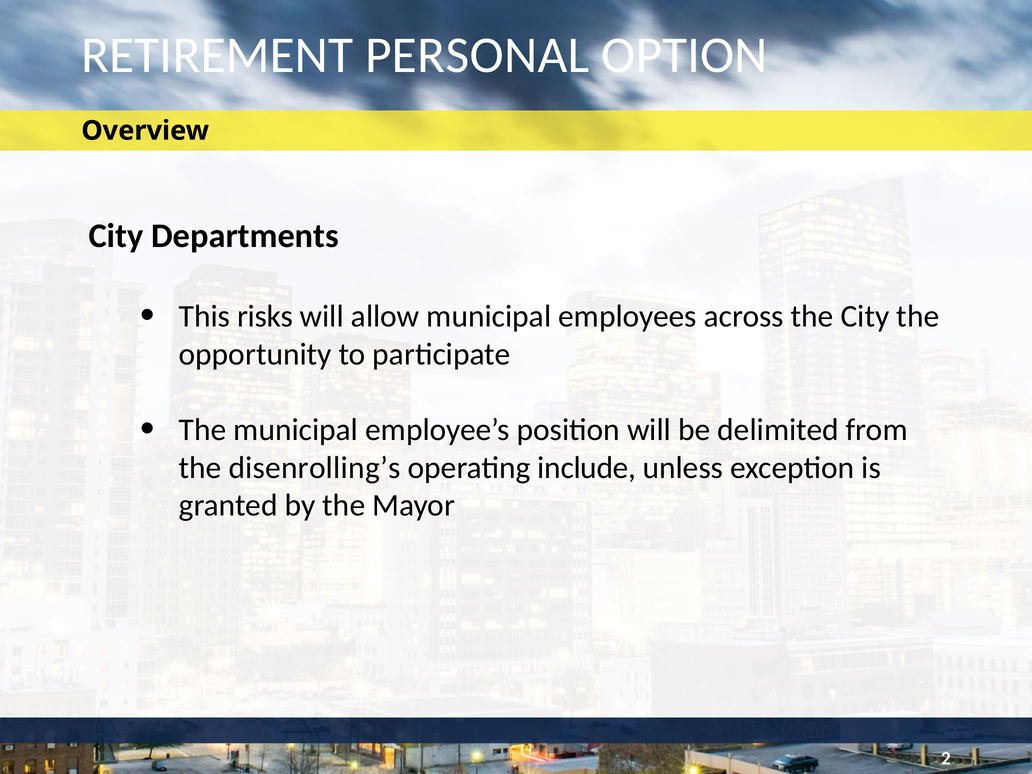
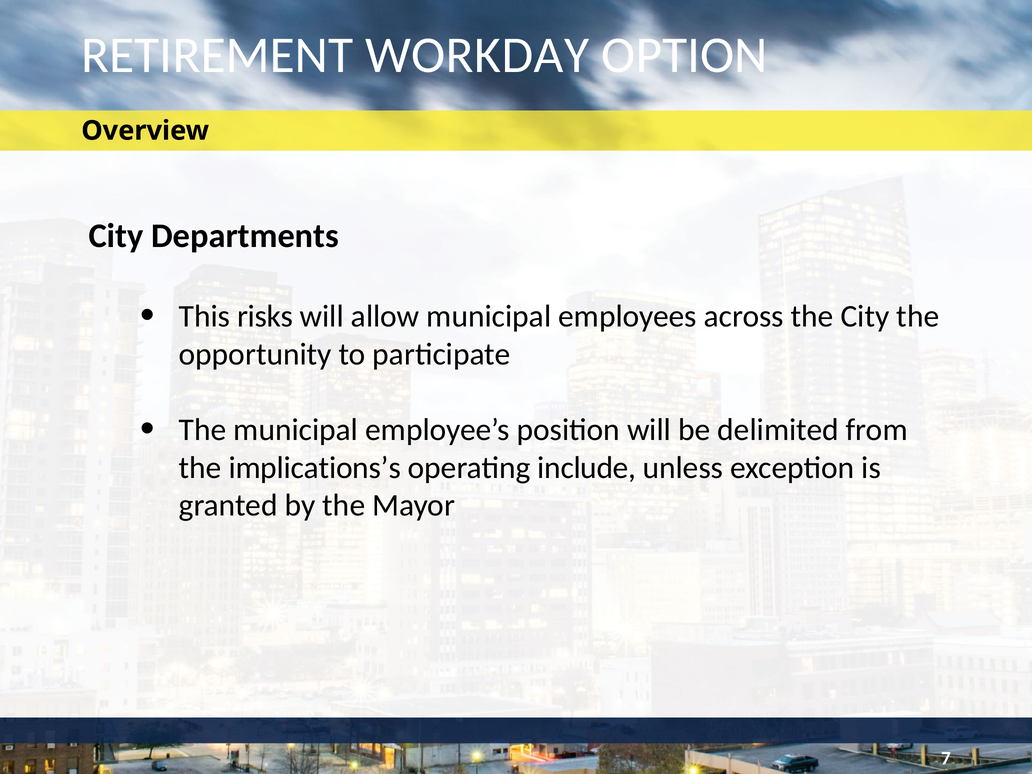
PERSONAL: PERSONAL -> WORKDAY
disenrolling’s: disenrolling’s -> implications’s
2: 2 -> 7
